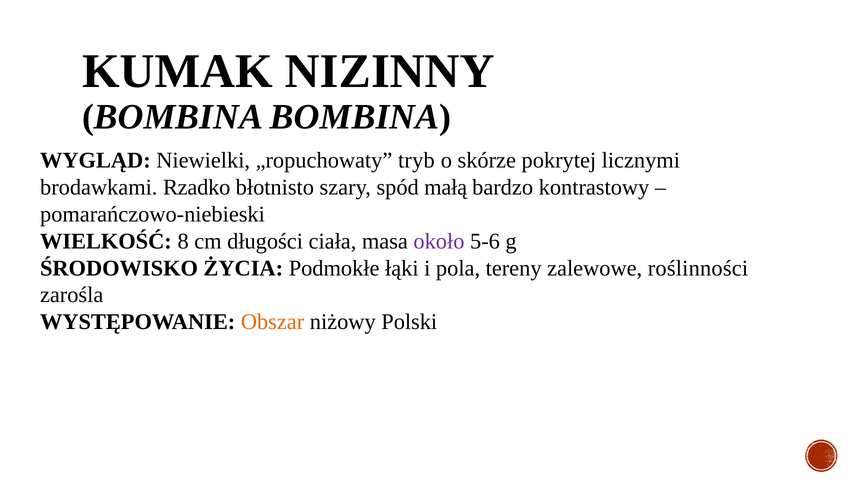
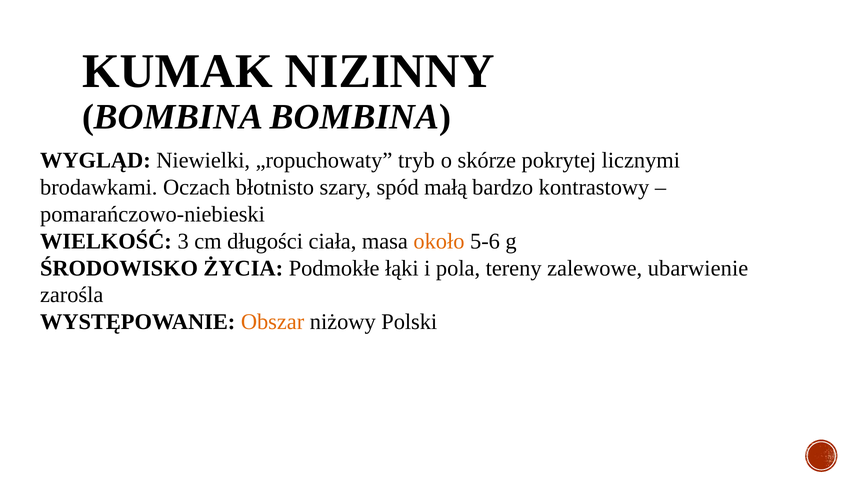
Rzadko: Rzadko -> Oczach
8: 8 -> 3
około colour: purple -> orange
roślinności: roślinności -> ubarwienie
